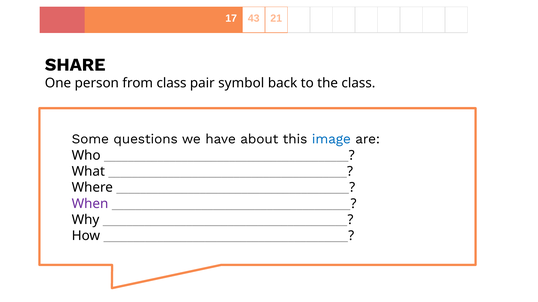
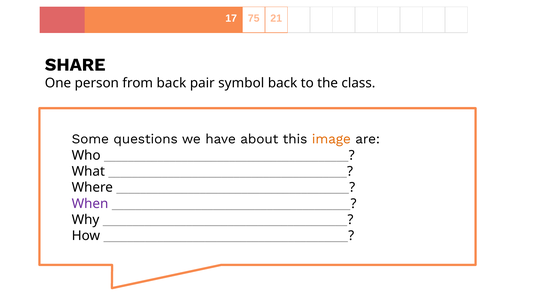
43: 43 -> 75
from class: class -> back
image colour: blue -> orange
